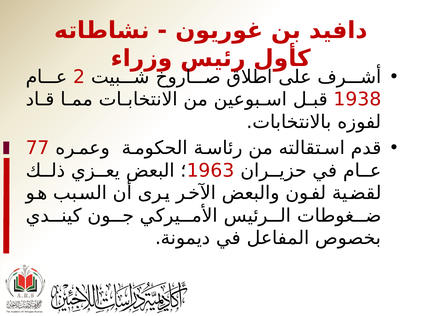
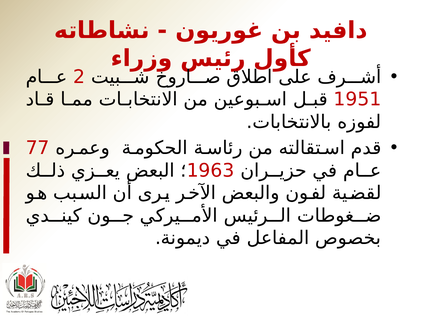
1938: 1938 -> 1951
